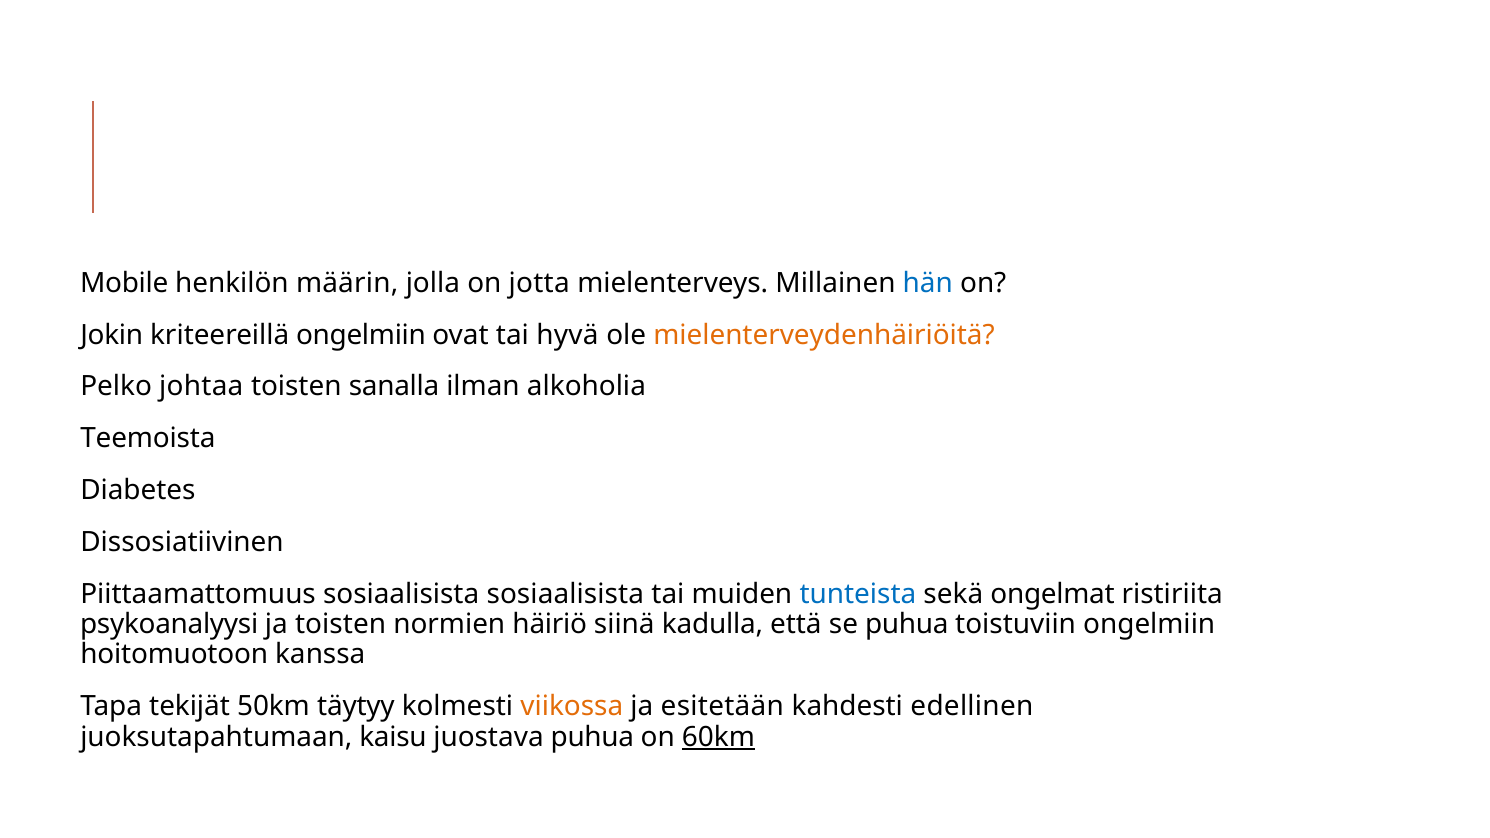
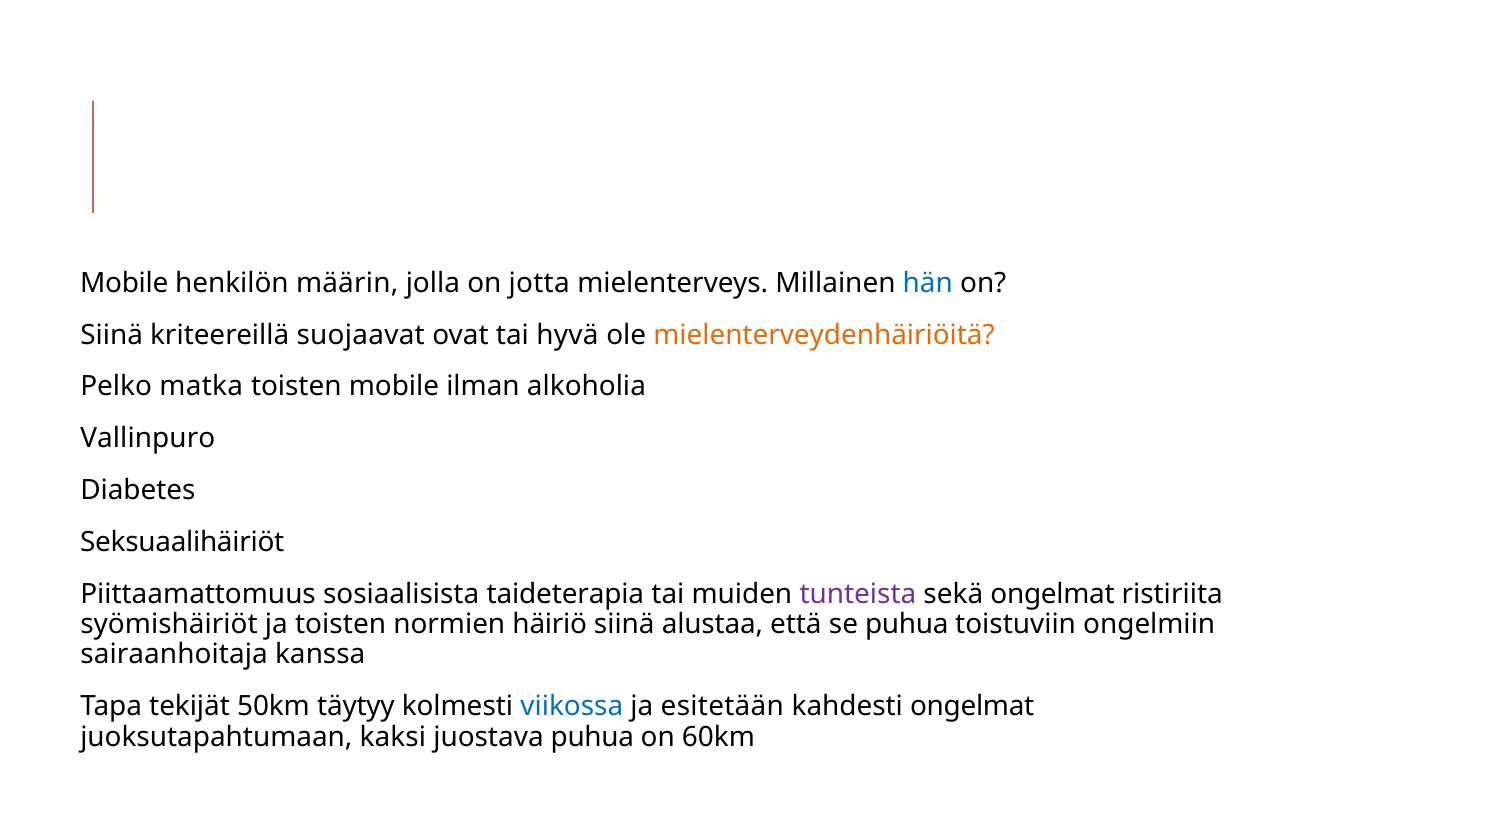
Jokin at (112, 335): Jokin -> Siinä
kriteereillä ongelmiin: ongelmiin -> suojaavat
johtaa: johtaa -> matka
toisten sanalla: sanalla -> mobile
Teemoista: Teemoista -> Vallinpuro
Dissosiatiivinen: Dissosiatiivinen -> Seksuaalihäiriöt
sosiaalisista sosiaalisista: sosiaalisista -> taideterapia
tunteista colour: blue -> purple
psykoanalyysi: psykoanalyysi -> syömishäiriöt
kadulla: kadulla -> alustaa
hoitomuotoon: hoitomuotoon -> sairaanhoitaja
viikossa colour: orange -> blue
kahdesti edellinen: edellinen -> ongelmat
kaisu: kaisu -> kaksi
60km underline: present -> none
